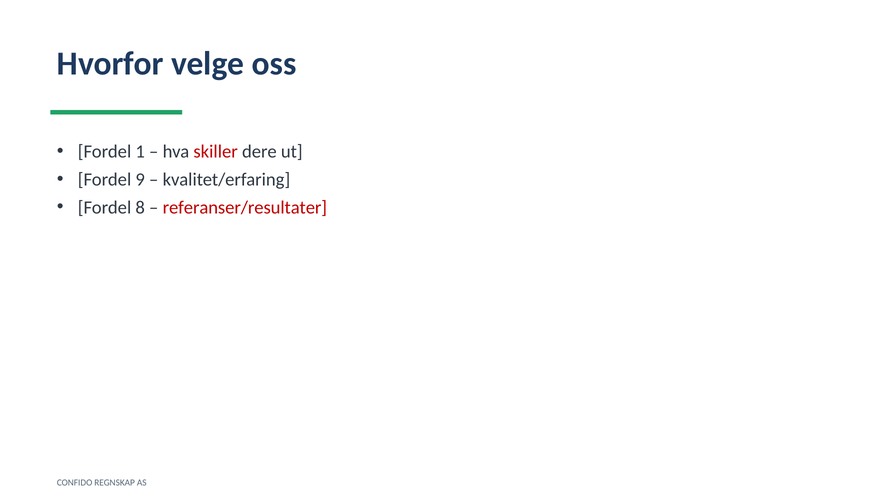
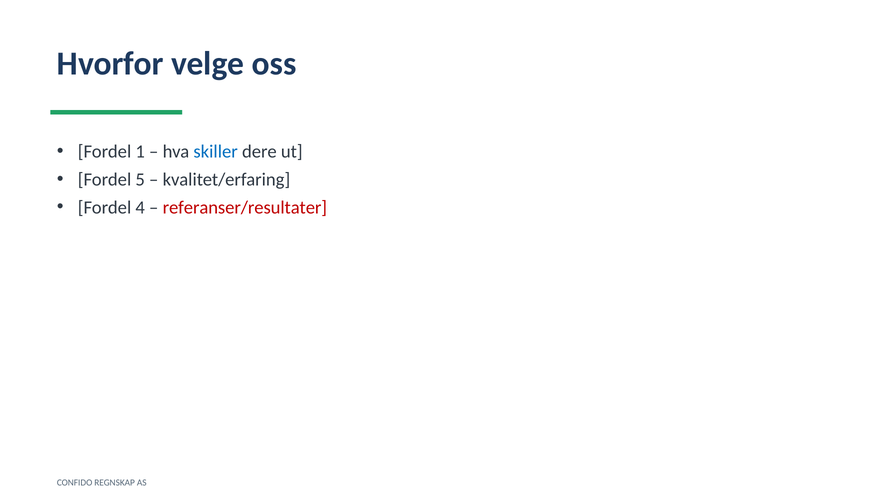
skiller colour: red -> blue
9: 9 -> 5
8: 8 -> 4
